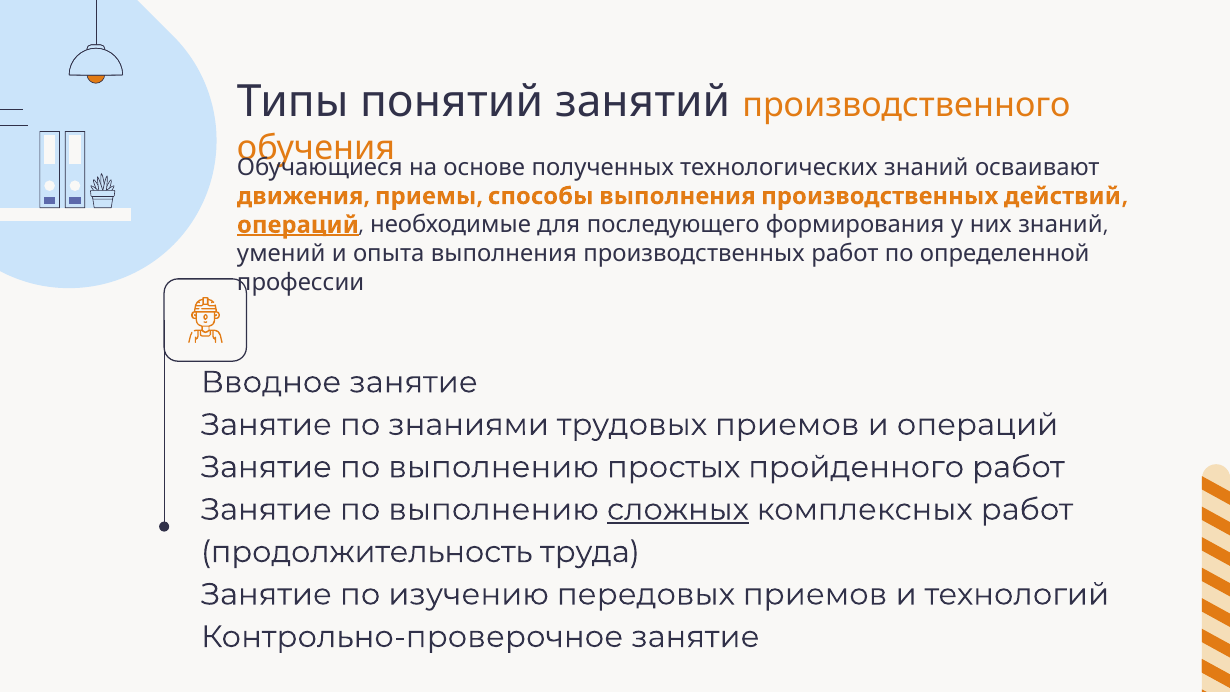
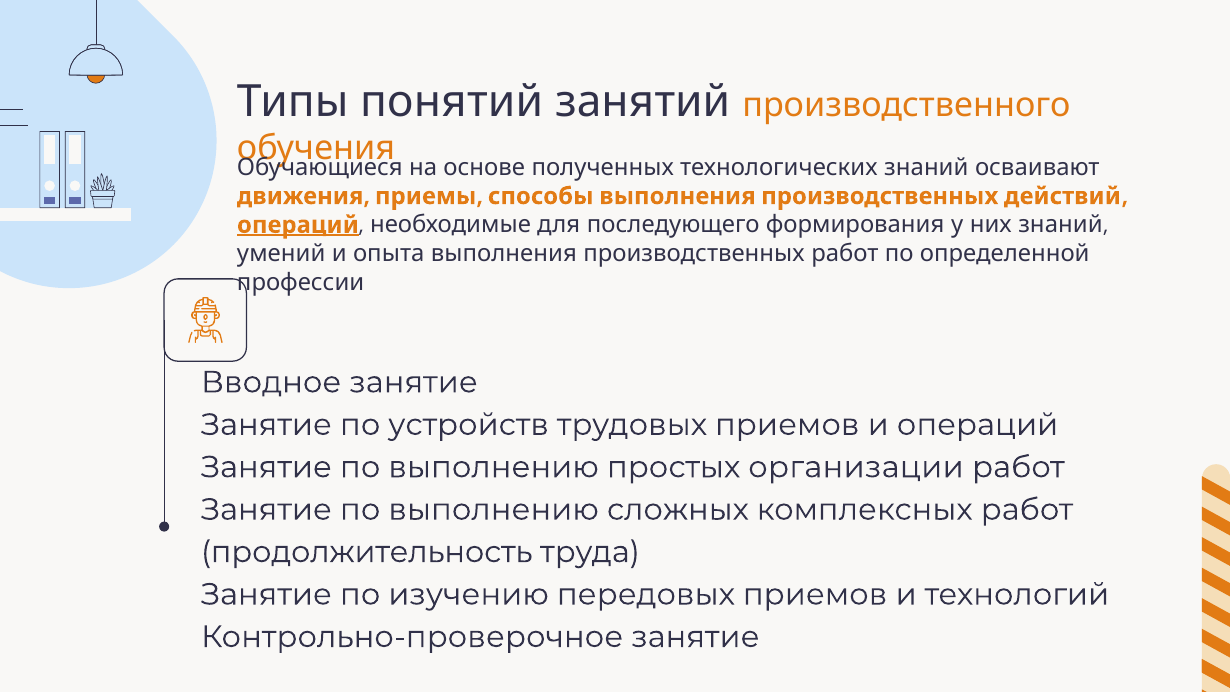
знаниями: знаниями -> устройств
пройденного: пройденного -> организации
сложных underline: present -> none
